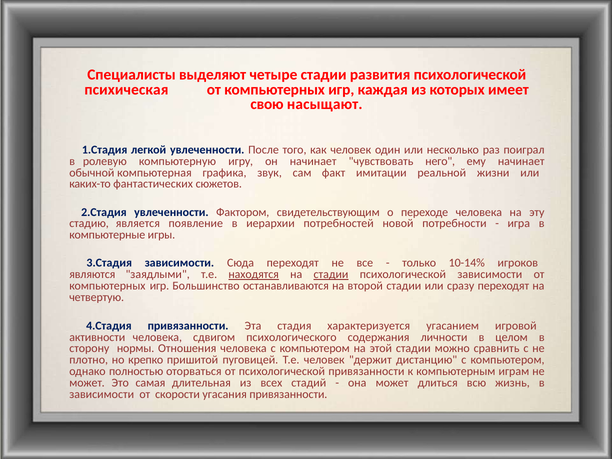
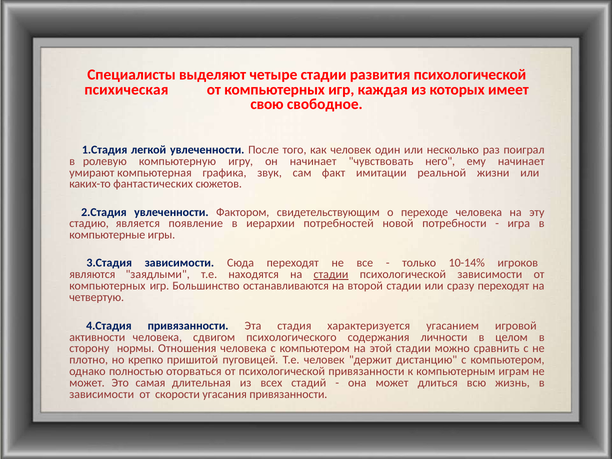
насыщают: насыщают -> свободное
обычной: обычной -> умирают
находятся underline: present -> none
